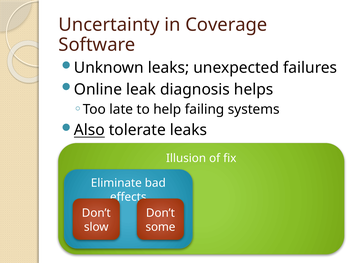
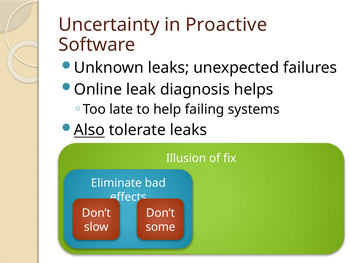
Coverage: Coverage -> Proactive
